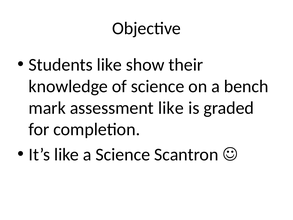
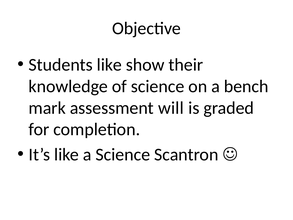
assessment like: like -> will
